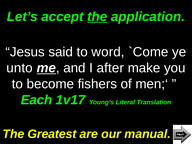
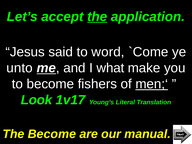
after: after -> what
men;‘ underline: none -> present
Each: Each -> Look
The Greatest: Greatest -> Become
